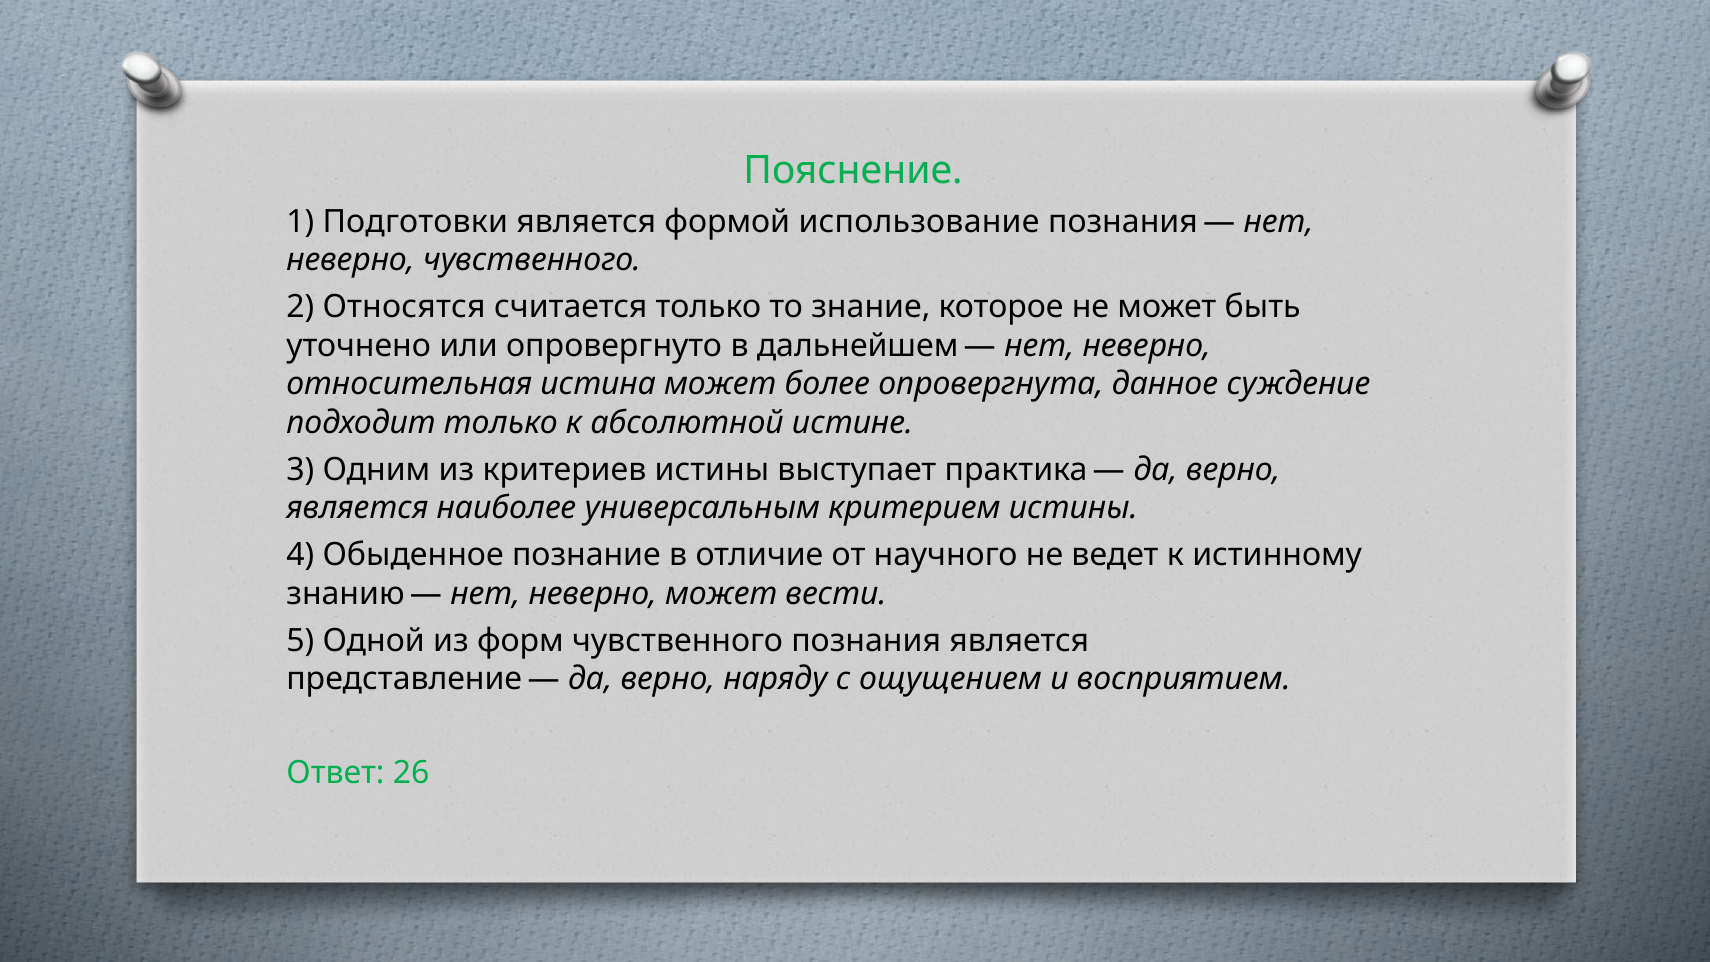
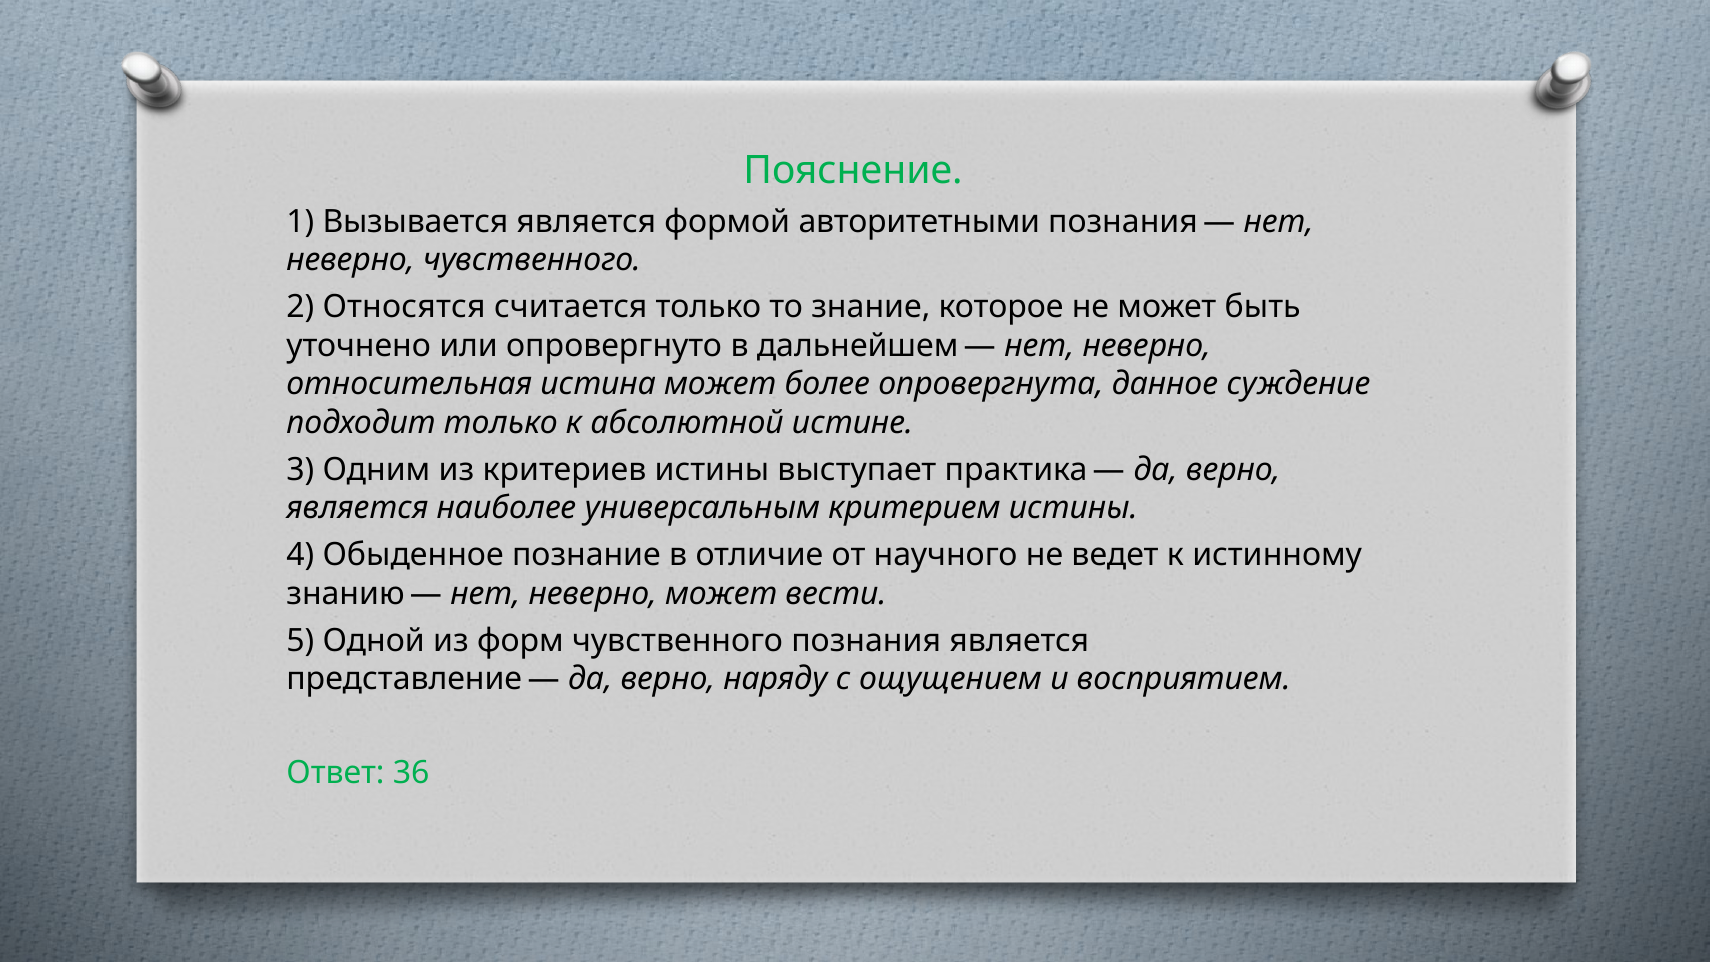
Подготовки: Подготовки -> Вызывается
использование: использование -> авторитетными
26: 26 -> 36
